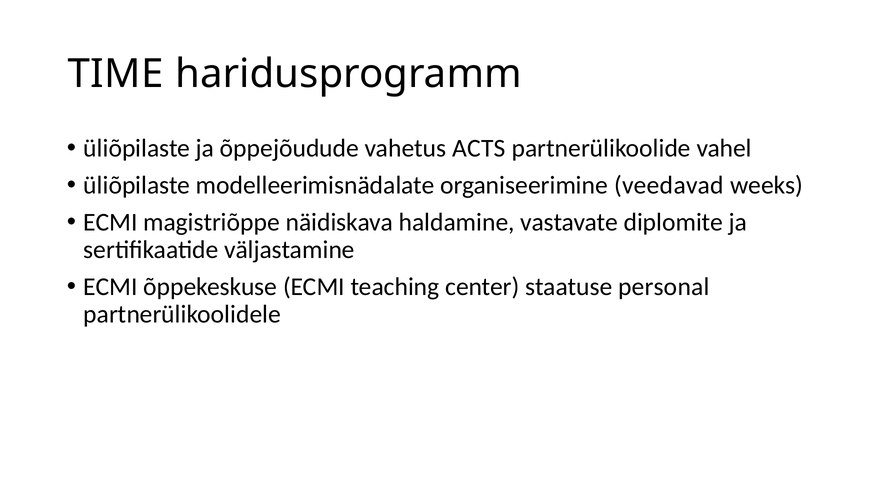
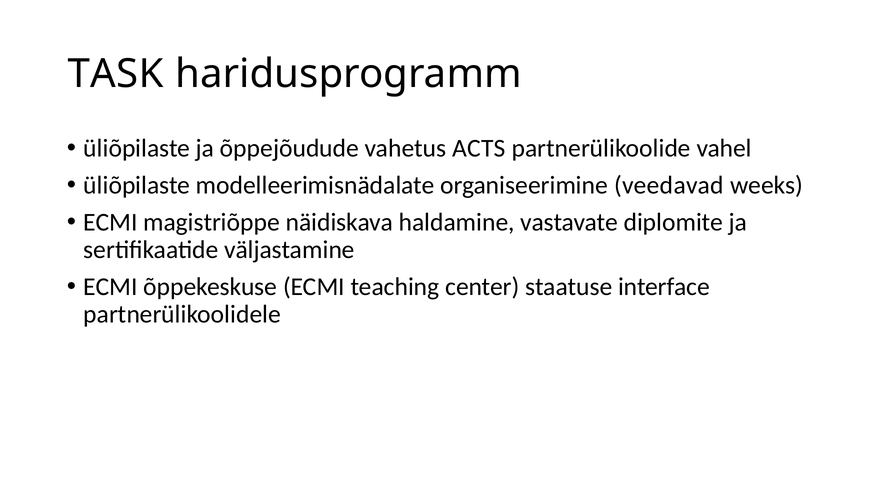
TIME: TIME -> TASK
personal: personal -> interface
